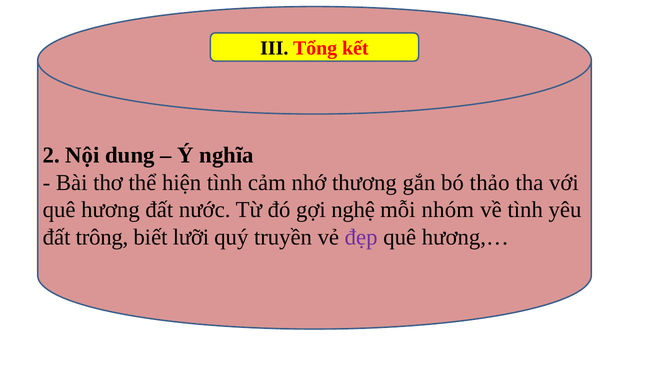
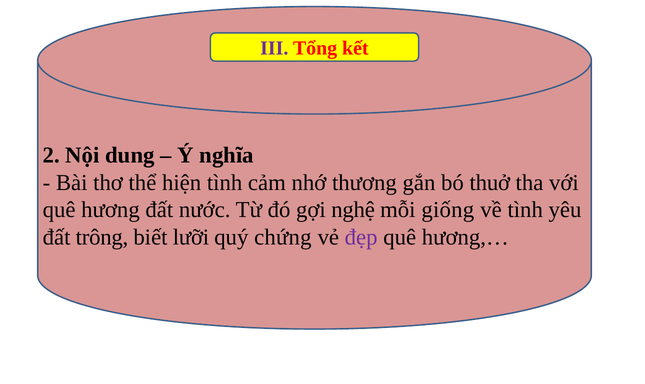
III colour: black -> purple
thảo: thảo -> thuở
nhóm: nhóm -> giống
truyền: truyền -> chứng
